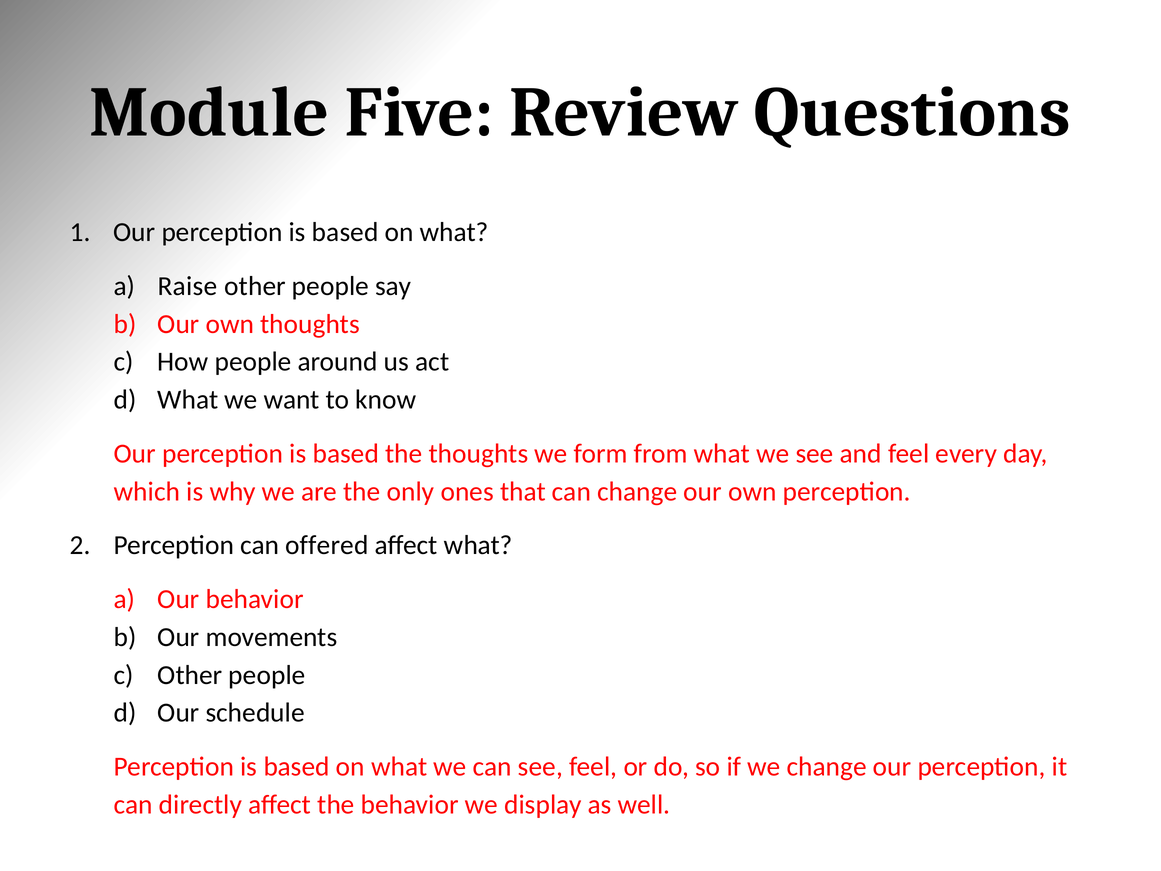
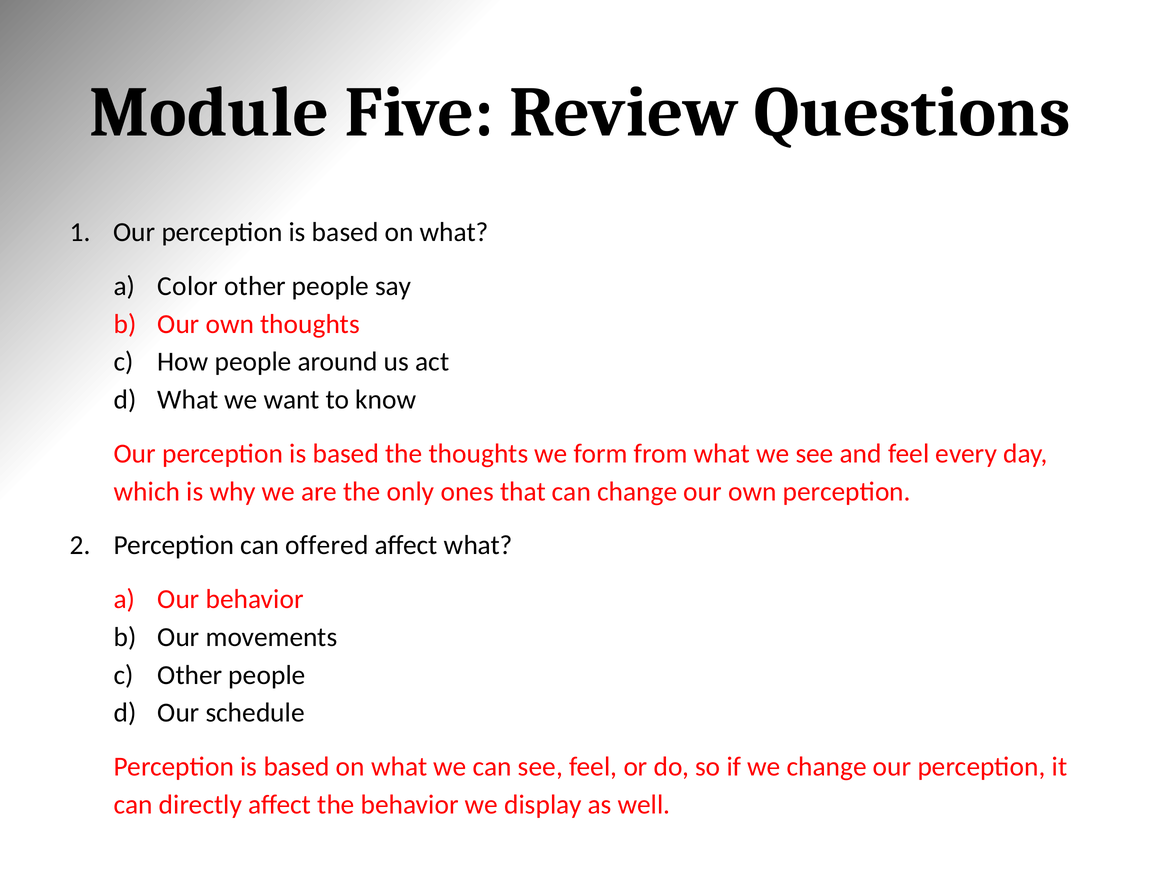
Raise: Raise -> Color
